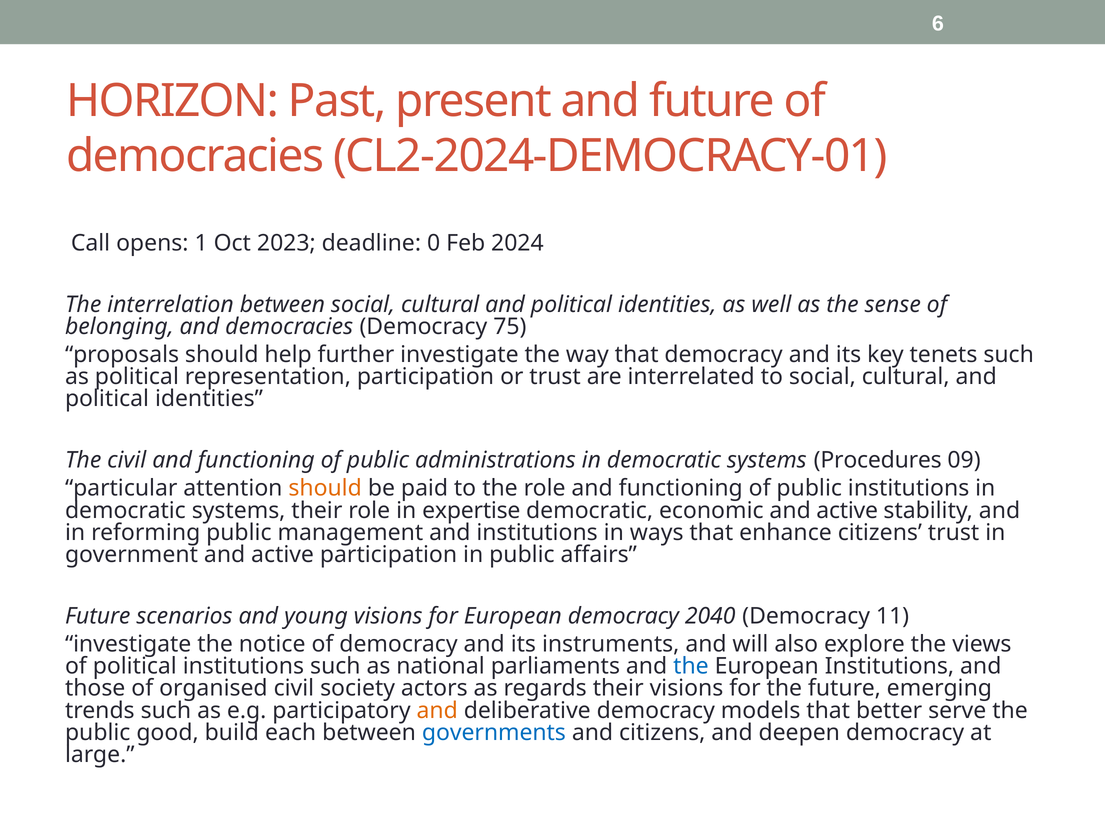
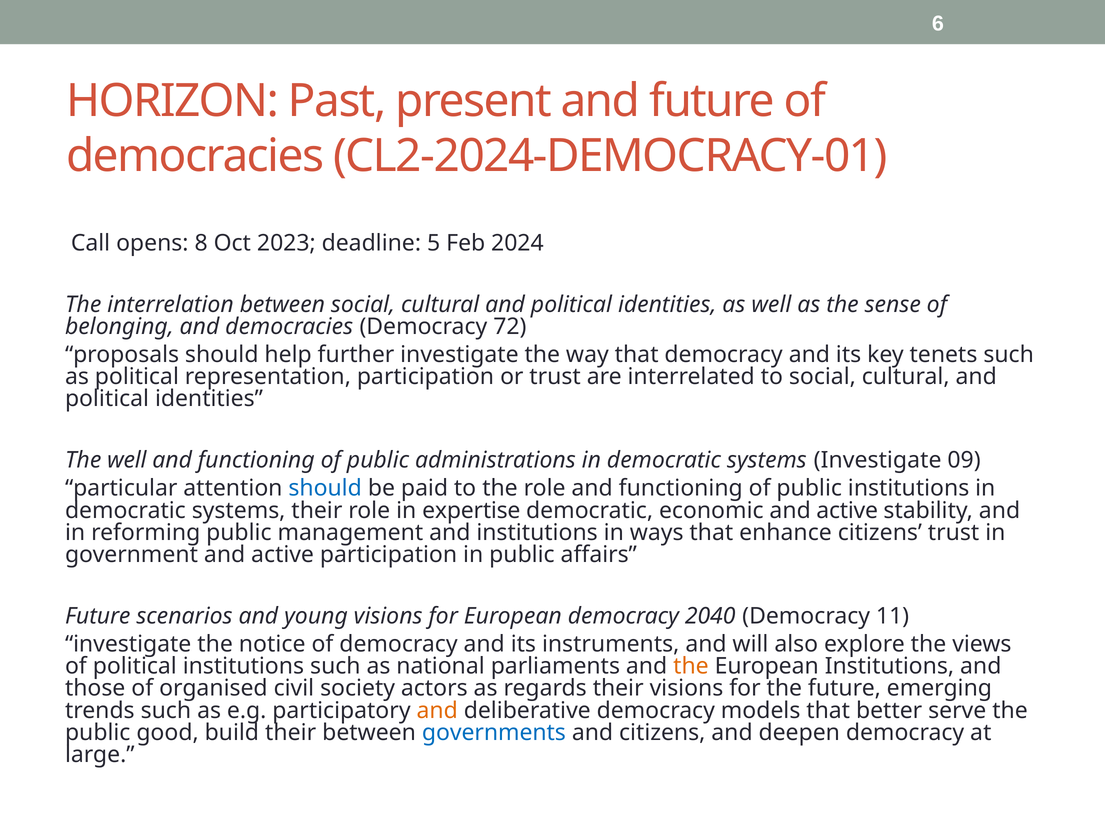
1: 1 -> 8
0: 0 -> 5
75: 75 -> 72
The civil: civil -> well
systems Procedures: Procedures -> Investigate
should at (325, 488) colour: orange -> blue
the at (691, 666) colour: blue -> orange
build each: each -> their
